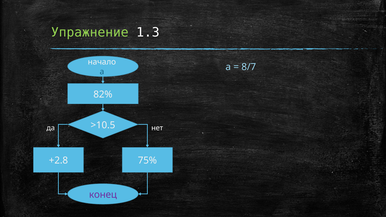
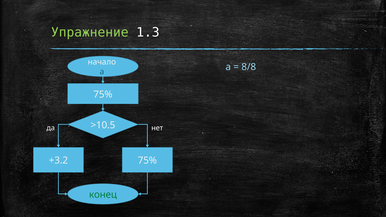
8/7: 8/7 -> 8/8
82% at (103, 94): 82% -> 75%
+2.8: +2.8 -> +3.2
конец colour: purple -> green
